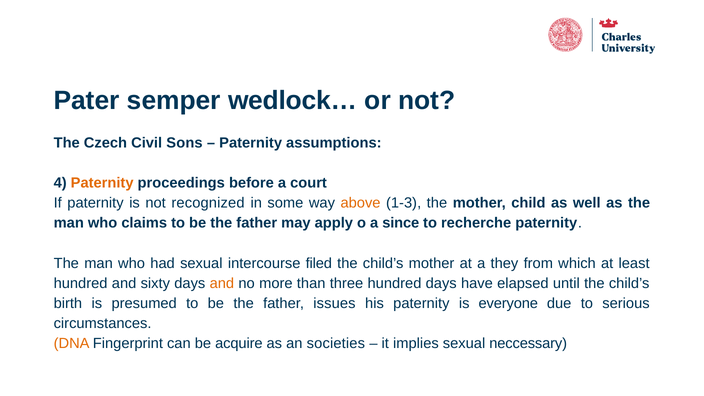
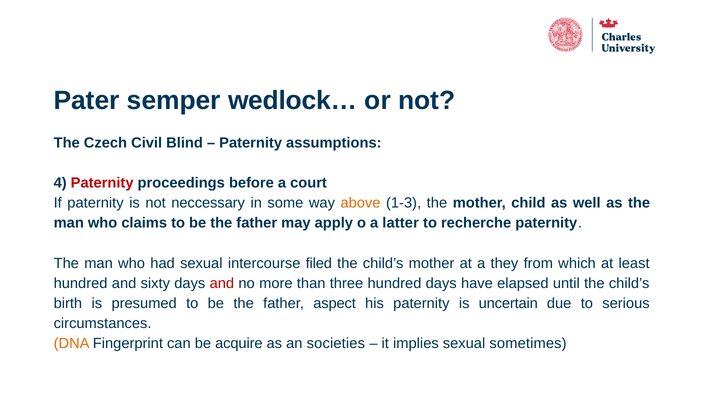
Sons: Sons -> Blind
Paternity at (102, 183) colour: orange -> red
recognized: recognized -> neccessary
since: since -> latter
and at (222, 283) colour: orange -> red
issues: issues -> aspect
everyone: everyone -> uncertain
neccessary: neccessary -> sometimes
